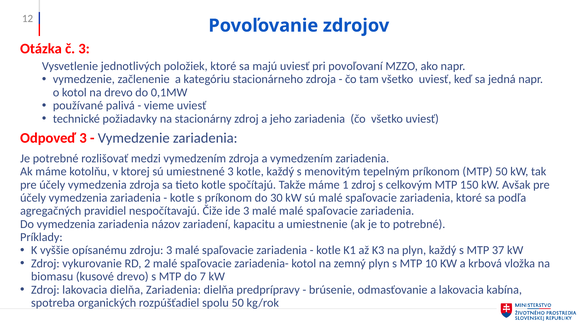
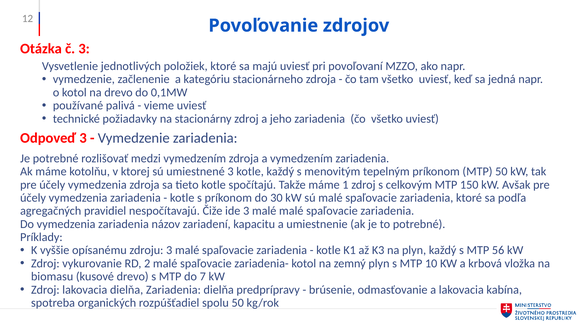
37: 37 -> 56
